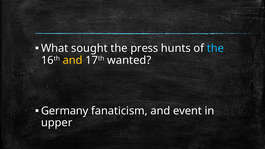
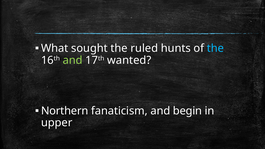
press: press -> ruled
and at (73, 60) colour: yellow -> light green
Germany: Germany -> Northern
event: event -> begin
